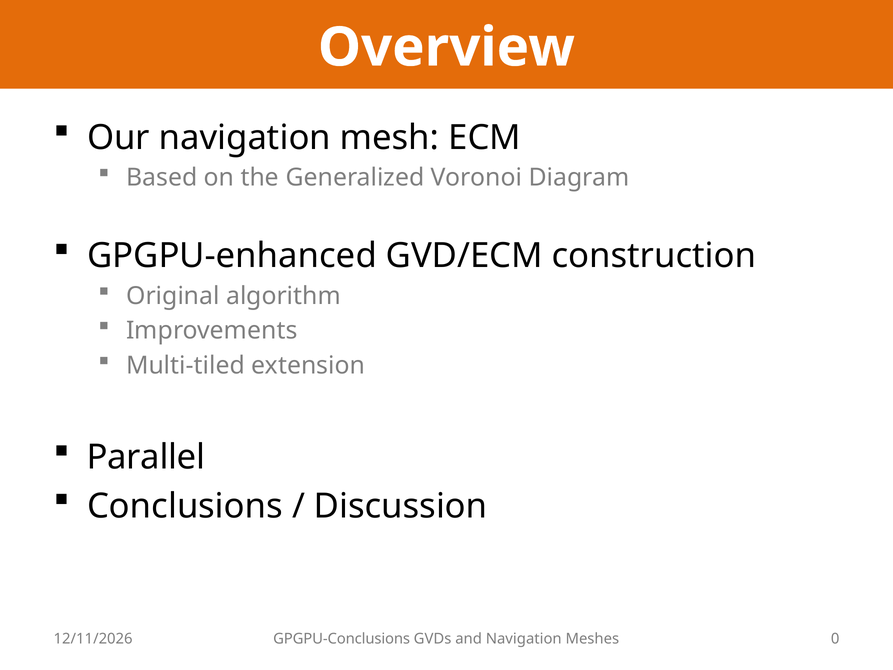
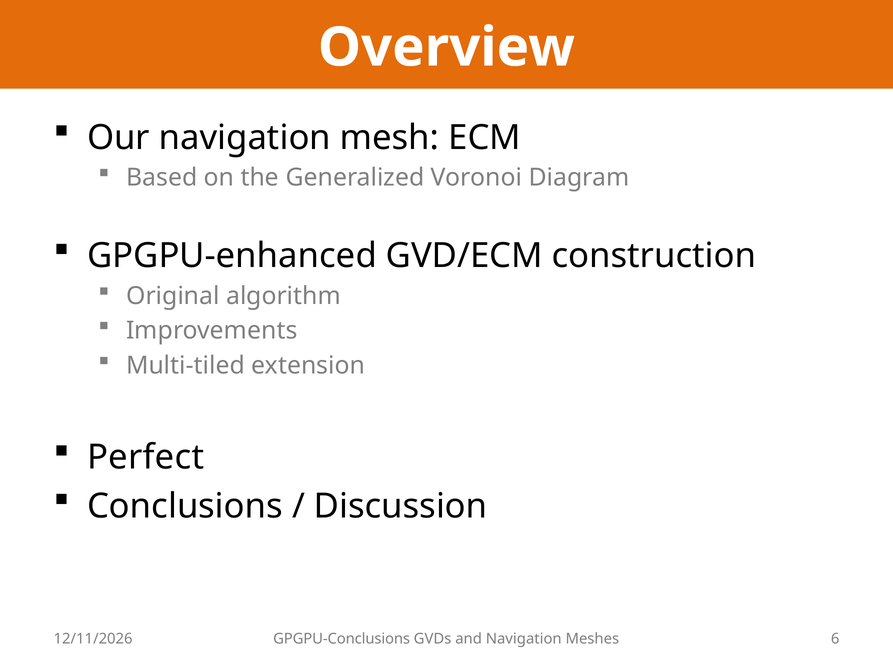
Parallel: Parallel -> Perfect
0: 0 -> 6
